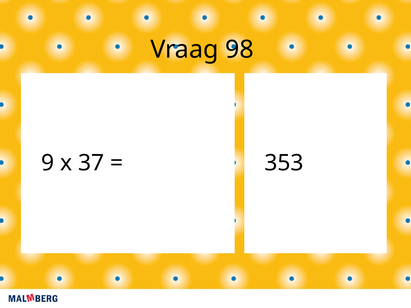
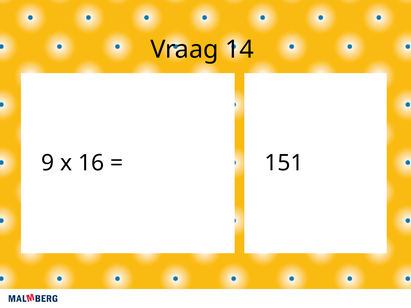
98: 98 -> 14
37: 37 -> 16
353: 353 -> 151
